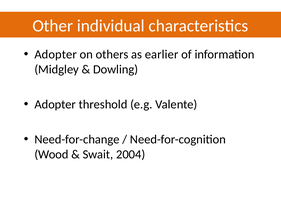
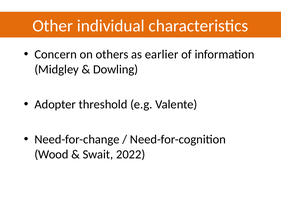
Adopter at (56, 54): Adopter -> Concern
2004: 2004 -> 2022
